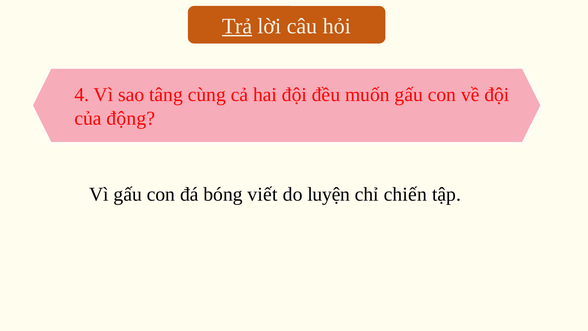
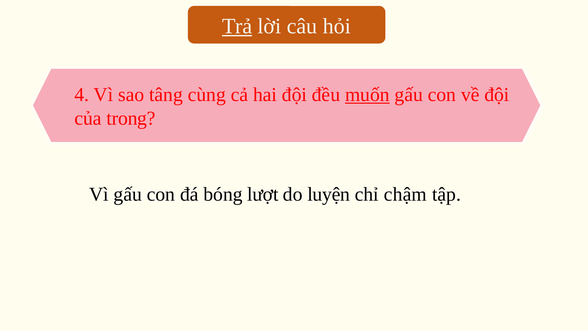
muốn underline: none -> present
động: động -> trong
viết: viết -> lượt
chiến: chiến -> chậm
